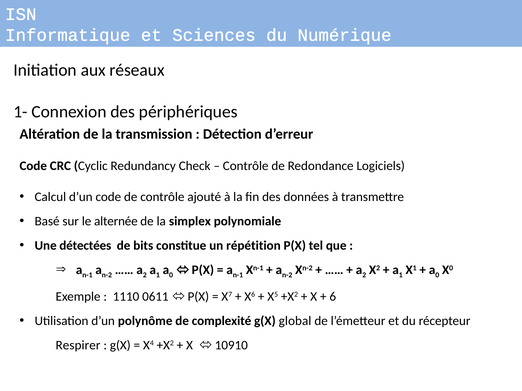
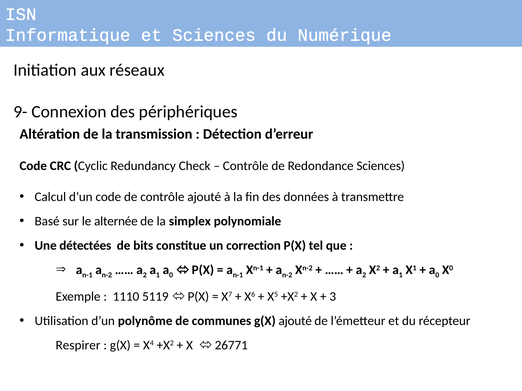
1-: 1- -> 9-
Redondance Logiciels: Logiciels -> Sciences
répétition: répétition -> correction
0611: 0611 -> 5119
6: 6 -> 3
complexité: complexité -> communes
g(X global: global -> ajouté
10910: 10910 -> 26771
